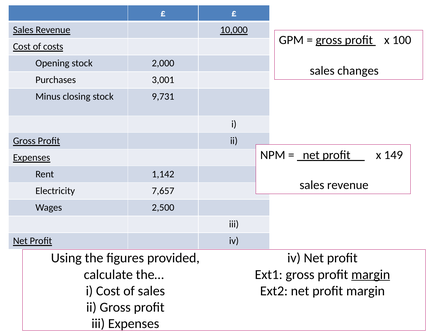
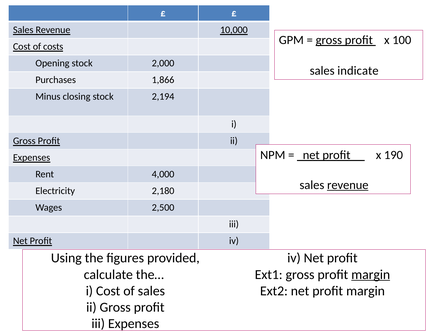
changes: changes -> indicate
3,001: 3,001 -> 1,866
9,731: 9,731 -> 2,194
149: 149 -> 190
1,142: 1,142 -> 4,000
revenue at (348, 185) underline: none -> present
7,657: 7,657 -> 2,180
